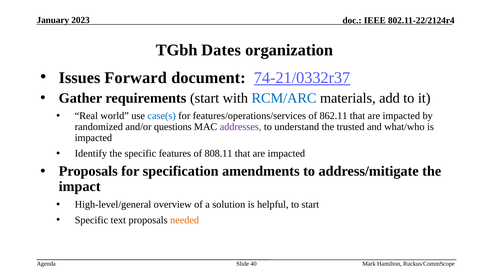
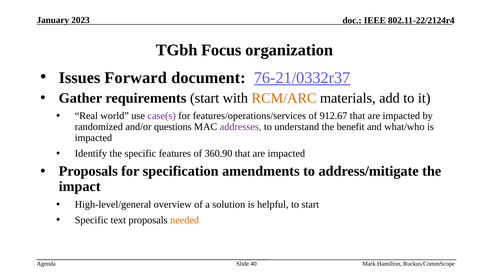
Dates: Dates -> Focus
74-21/0332r37: 74-21/0332r37 -> 76-21/0332r37
RCM/ARC colour: blue -> orange
case(s colour: blue -> purple
862.11: 862.11 -> 912.67
trusted: trusted -> benefit
808.11: 808.11 -> 360.90
